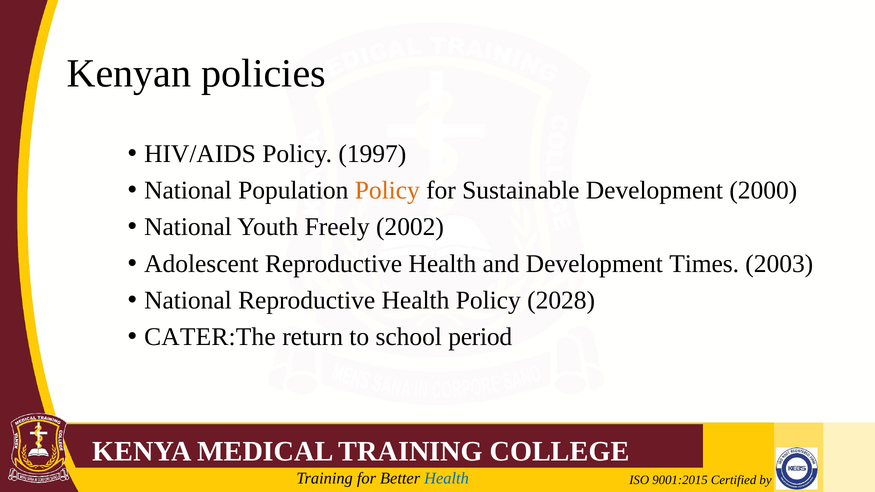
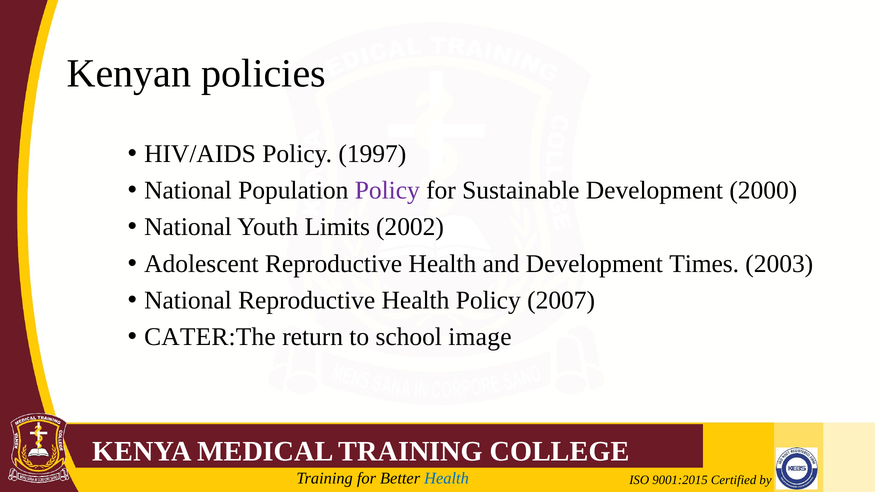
Policy at (387, 190) colour: orange -> purple
Freely: Freely -> Limits
2028: 2028 -> 2007
period: period -> image
